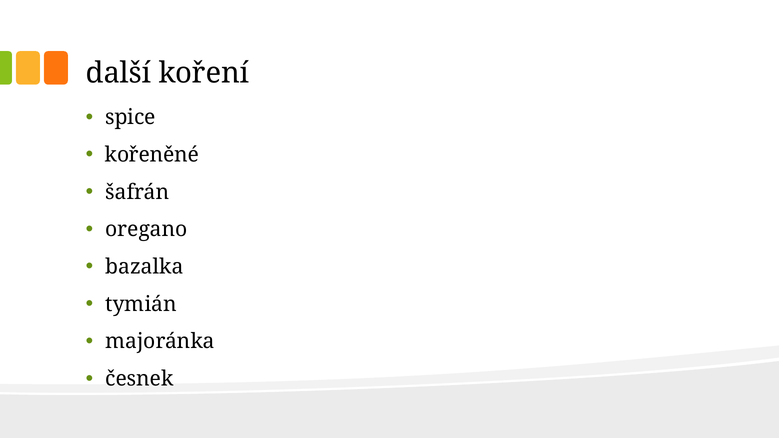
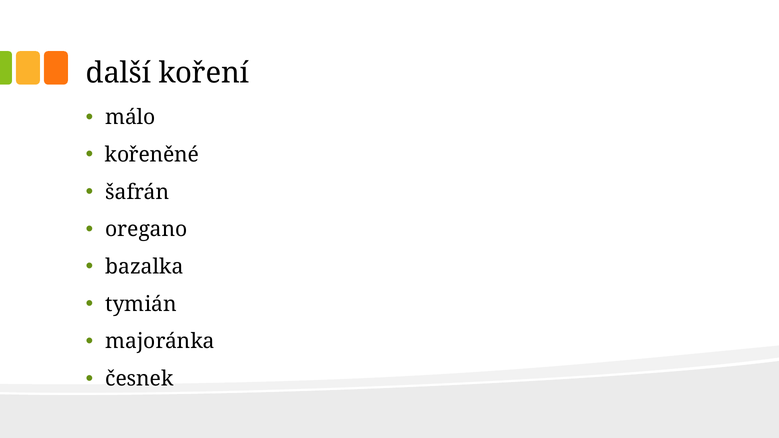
spice: spice -> málo
